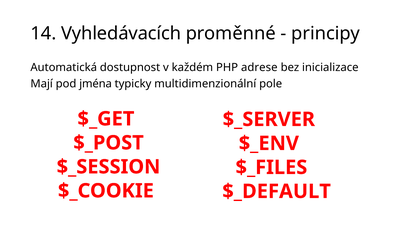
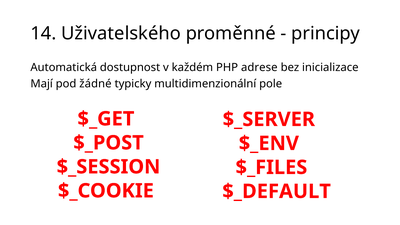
Vyhledávacích: Vyhledávacích -> Uživatelského
jména: jména -> žádné
